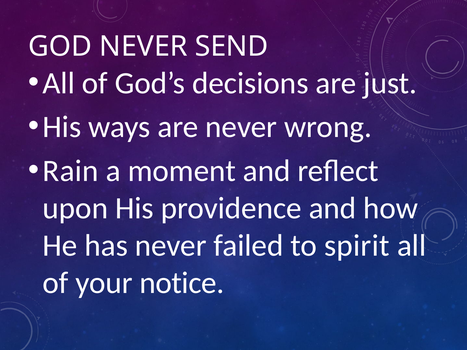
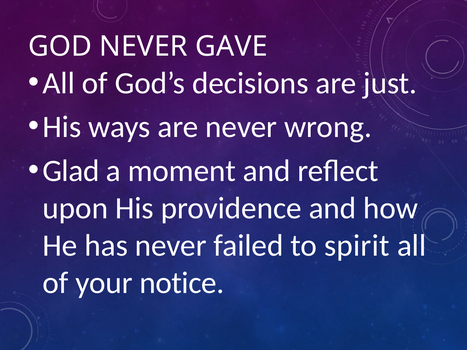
SEND: SEND -> GAVE
Rain: Rain -> Glad
